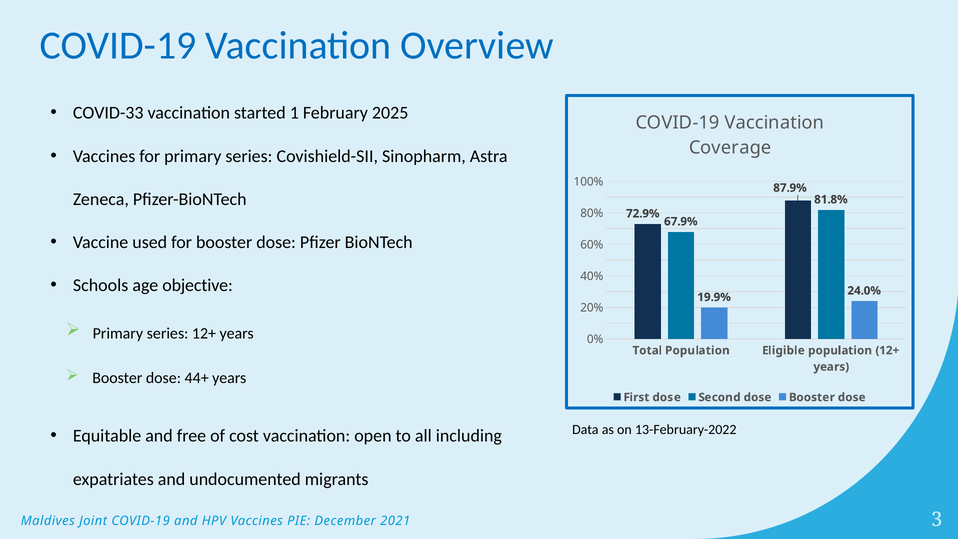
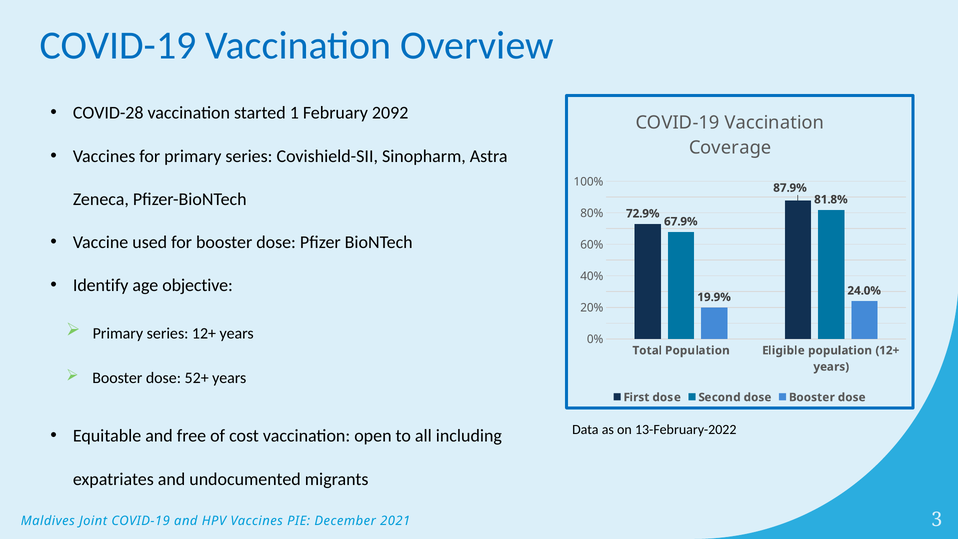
COVID-33: COVID-33 -> COVID-28
2025: 2025 -> 2092
Schools: Schools -> Identify
44+: 44+ -> 52+
